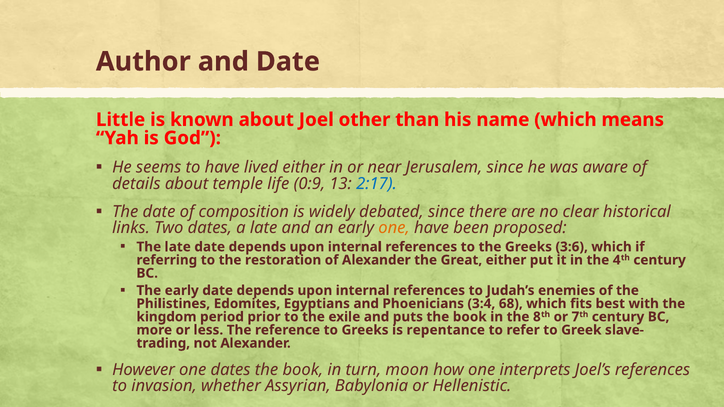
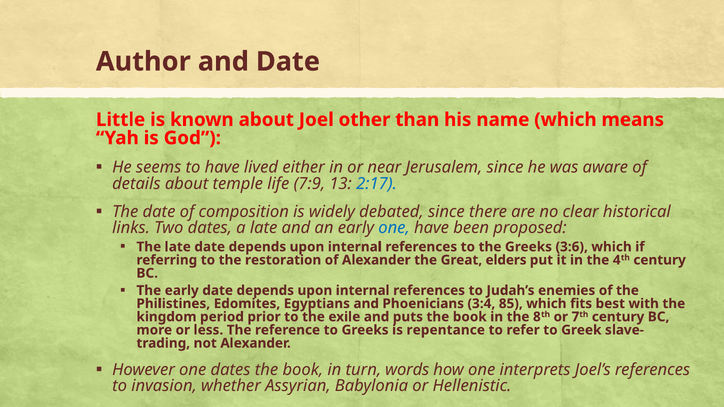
0:9: 0:9 -> 7:9
one at (394, 228) colour: orange -> blue
Great either: either -> elders
68: 68 -> 85
moon: moon -> words
